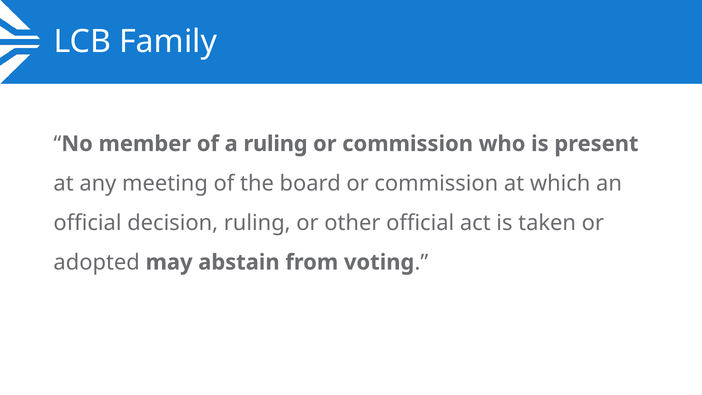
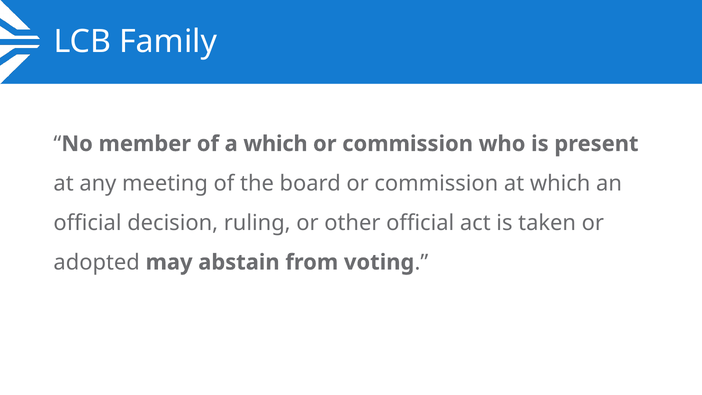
a ruling: ruling -> which
